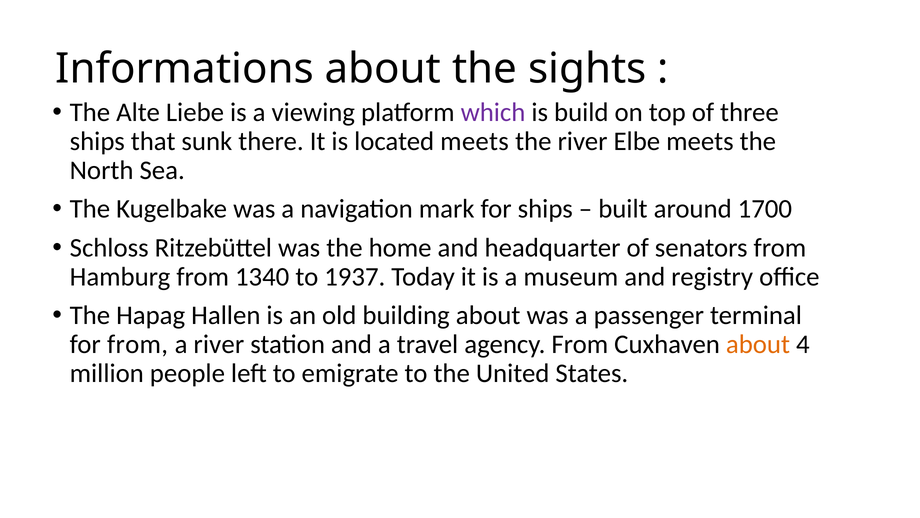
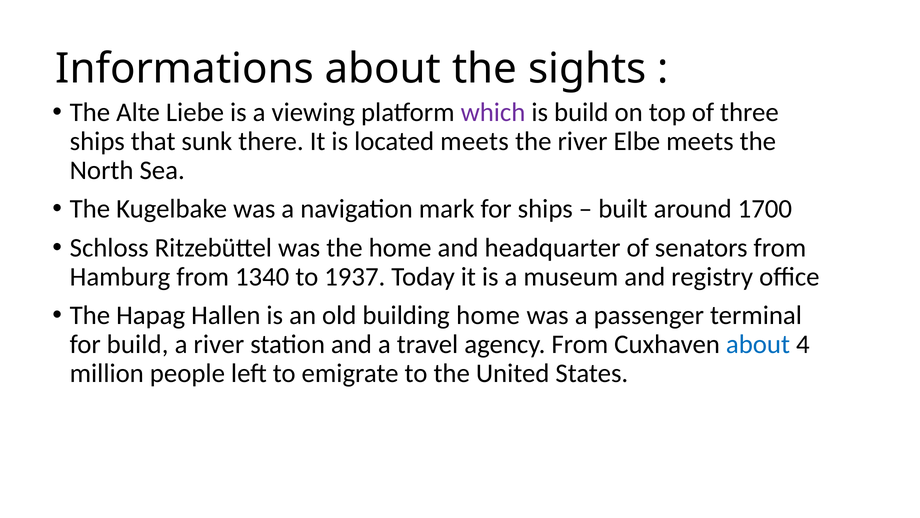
building about: about -> home
for from: from -> build
about at (758, 344) colour: orange -> blue
